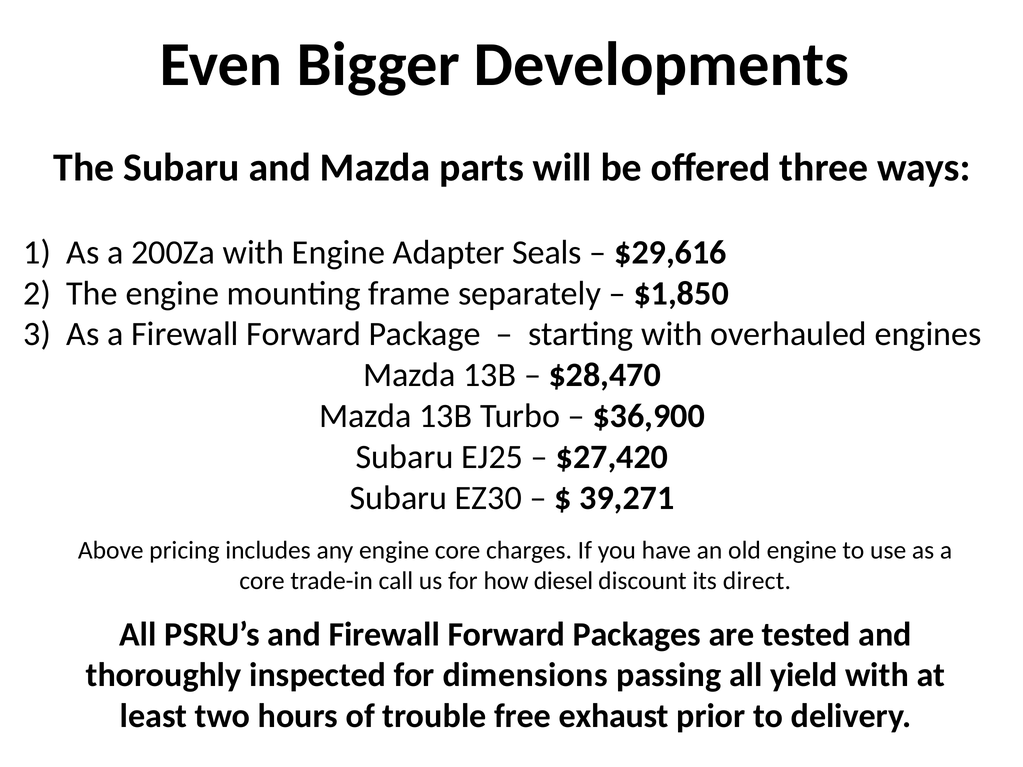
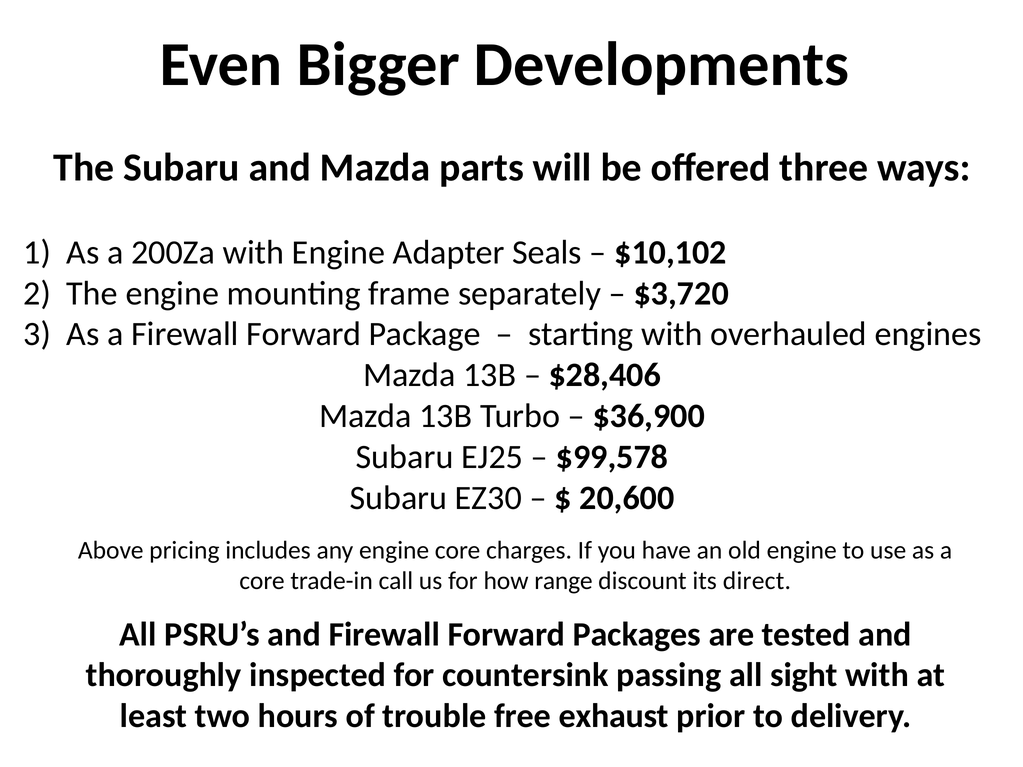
$29,616: $29,616 -> $10,102
$1,850: $1,850 -> $3,720
$28,470: $28,470 -> $28,406
$27,420: $27,420 -> $99,578
39,271: 39,271 -> 20,600
diesel: diesel -> range
dimensions: dimensions -> countersink
yield: yield -> sight
